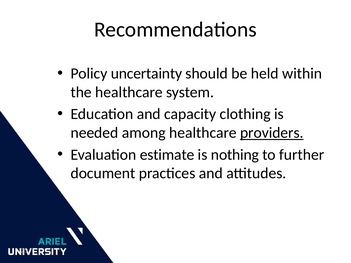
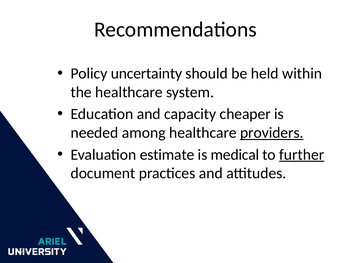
clothing: clothing -> cheaper
nothing: nothing -> medical
further underline: none -> present
